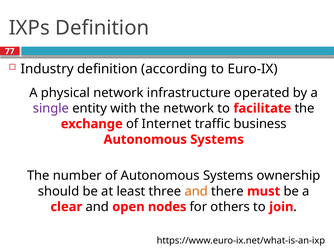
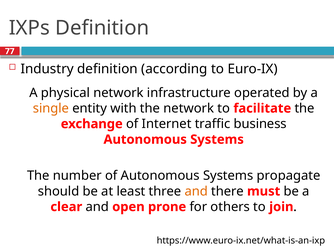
single colour: purple -> orange
ownership: ownership -> propagate
nodes: nodes -> prone
